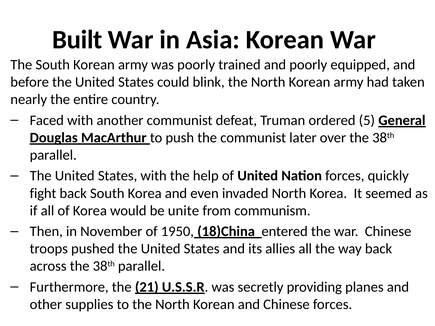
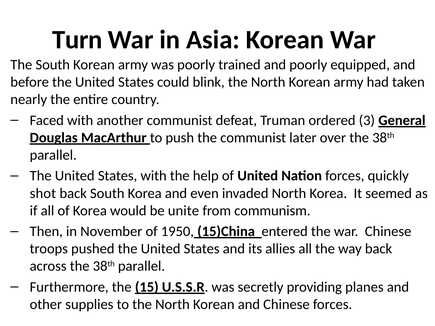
Built: Built -> Turn
5: 5 -> 3
fight: fight -> shot
18)China: 18)China -> 15)China
21: 21 -> 15
